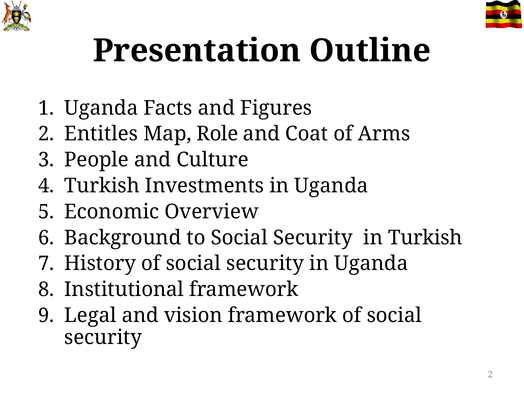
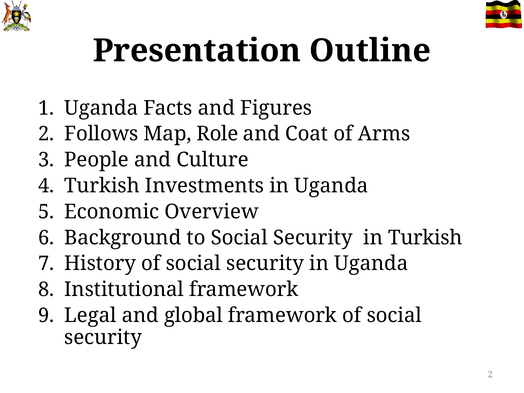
Entitles: Entitles -> Follows
vision: vision -> global
